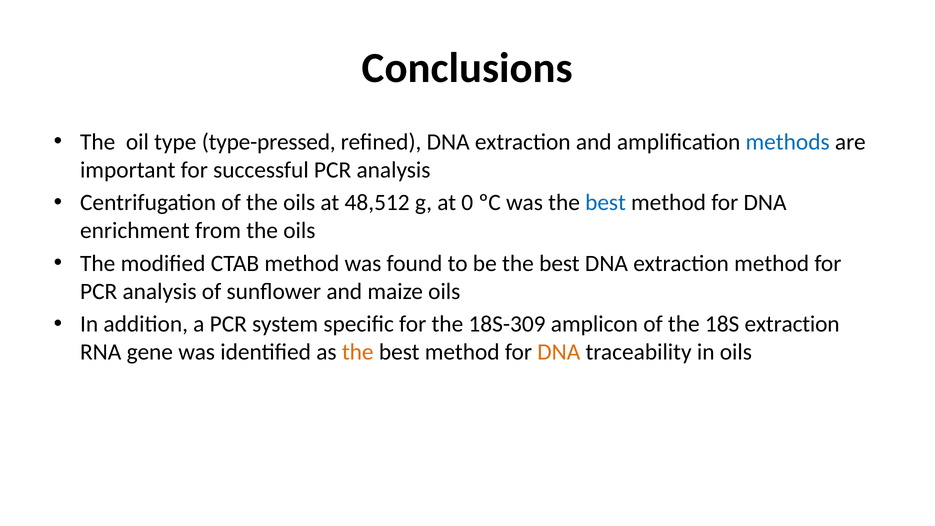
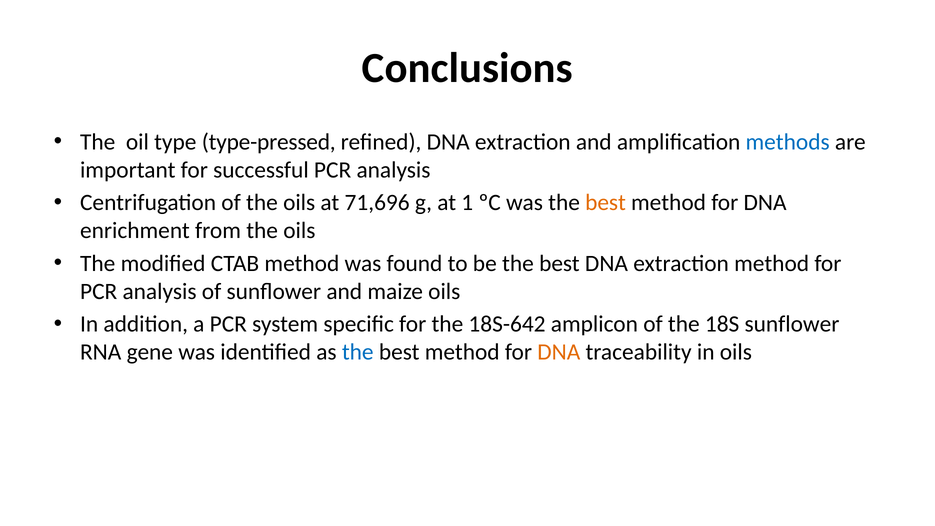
48,512: 48,512 -> 71,696
0: 0 -> 1
best at (606, 203) colour: blue -> orange
18S-309: 18S-309 -> 18S-642
18S extraction: extraction -> sunflower
the at (358, 352) colour: orange -> blue
